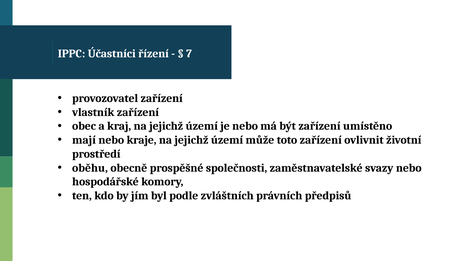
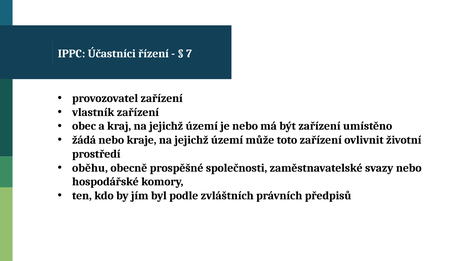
mají: mají -> žádá
